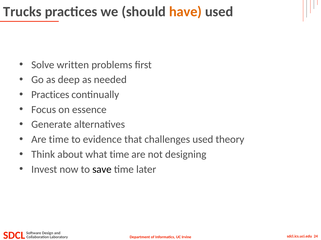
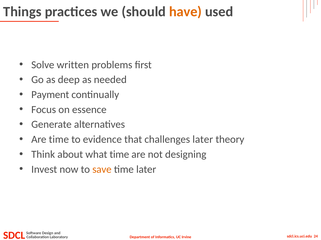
Trucks: Trucks -> Things
Practices at (50, 95): Practices -> Payment
challenges used: used -> later
save colour: black -> orange
